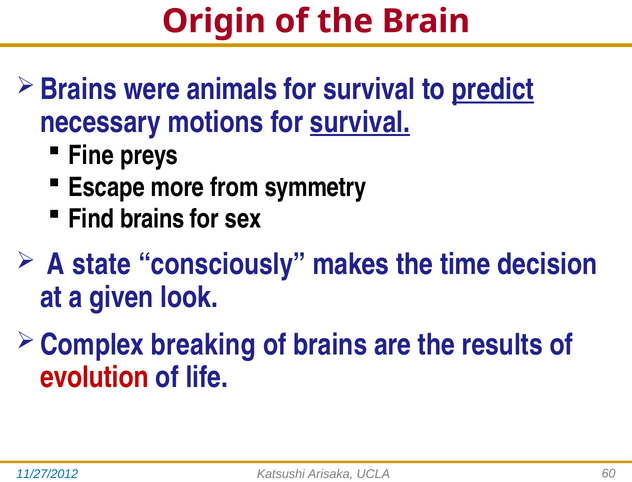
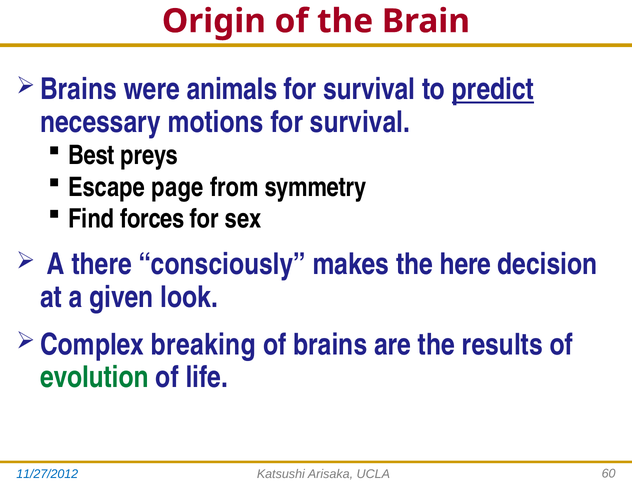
survival at (360, 122) underline: present -> none
Fine: Fine -> Best
more: more -> page
Find brains: brains -> forces
state: state -> there
time: time -> here
evolution colour: red -> green
